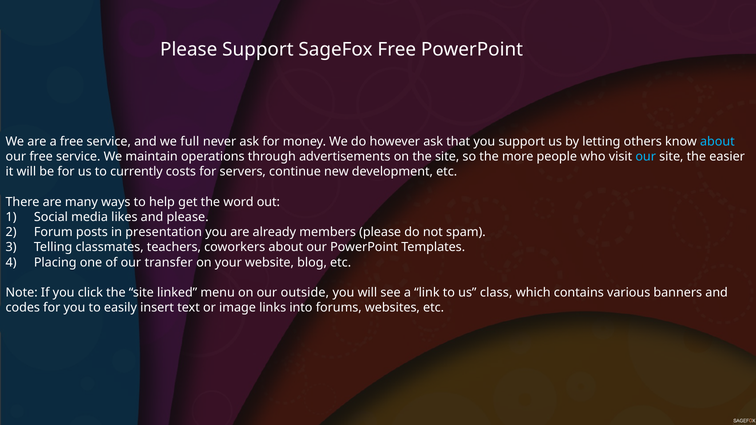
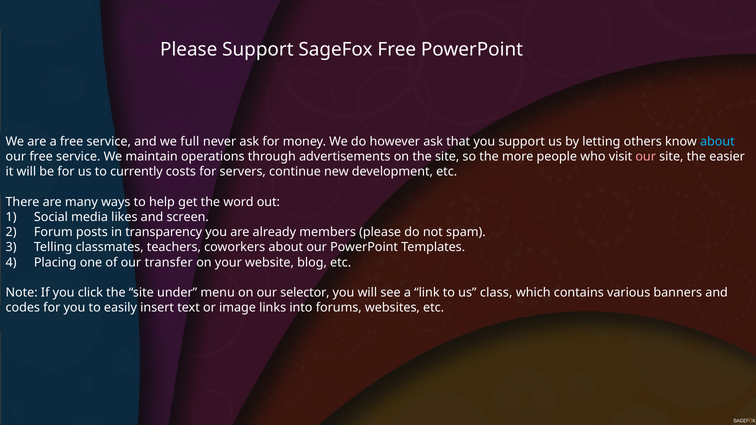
our at (646, 157) colour: light blue -> pink
and please: please -> screen
presentation: presentation -> transparency
linked: linked -> under
outside: outside -> selector
